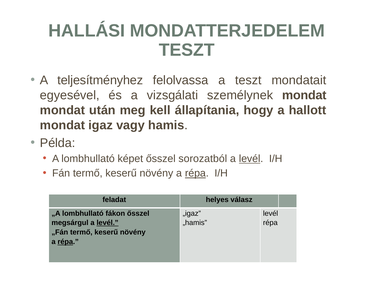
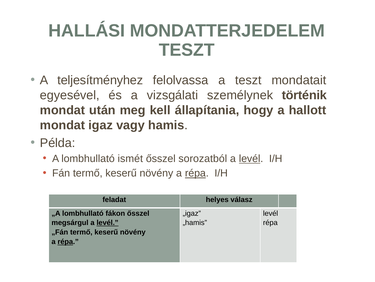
személynek mondat: mondat -> történik
képet: képet -> ismét
